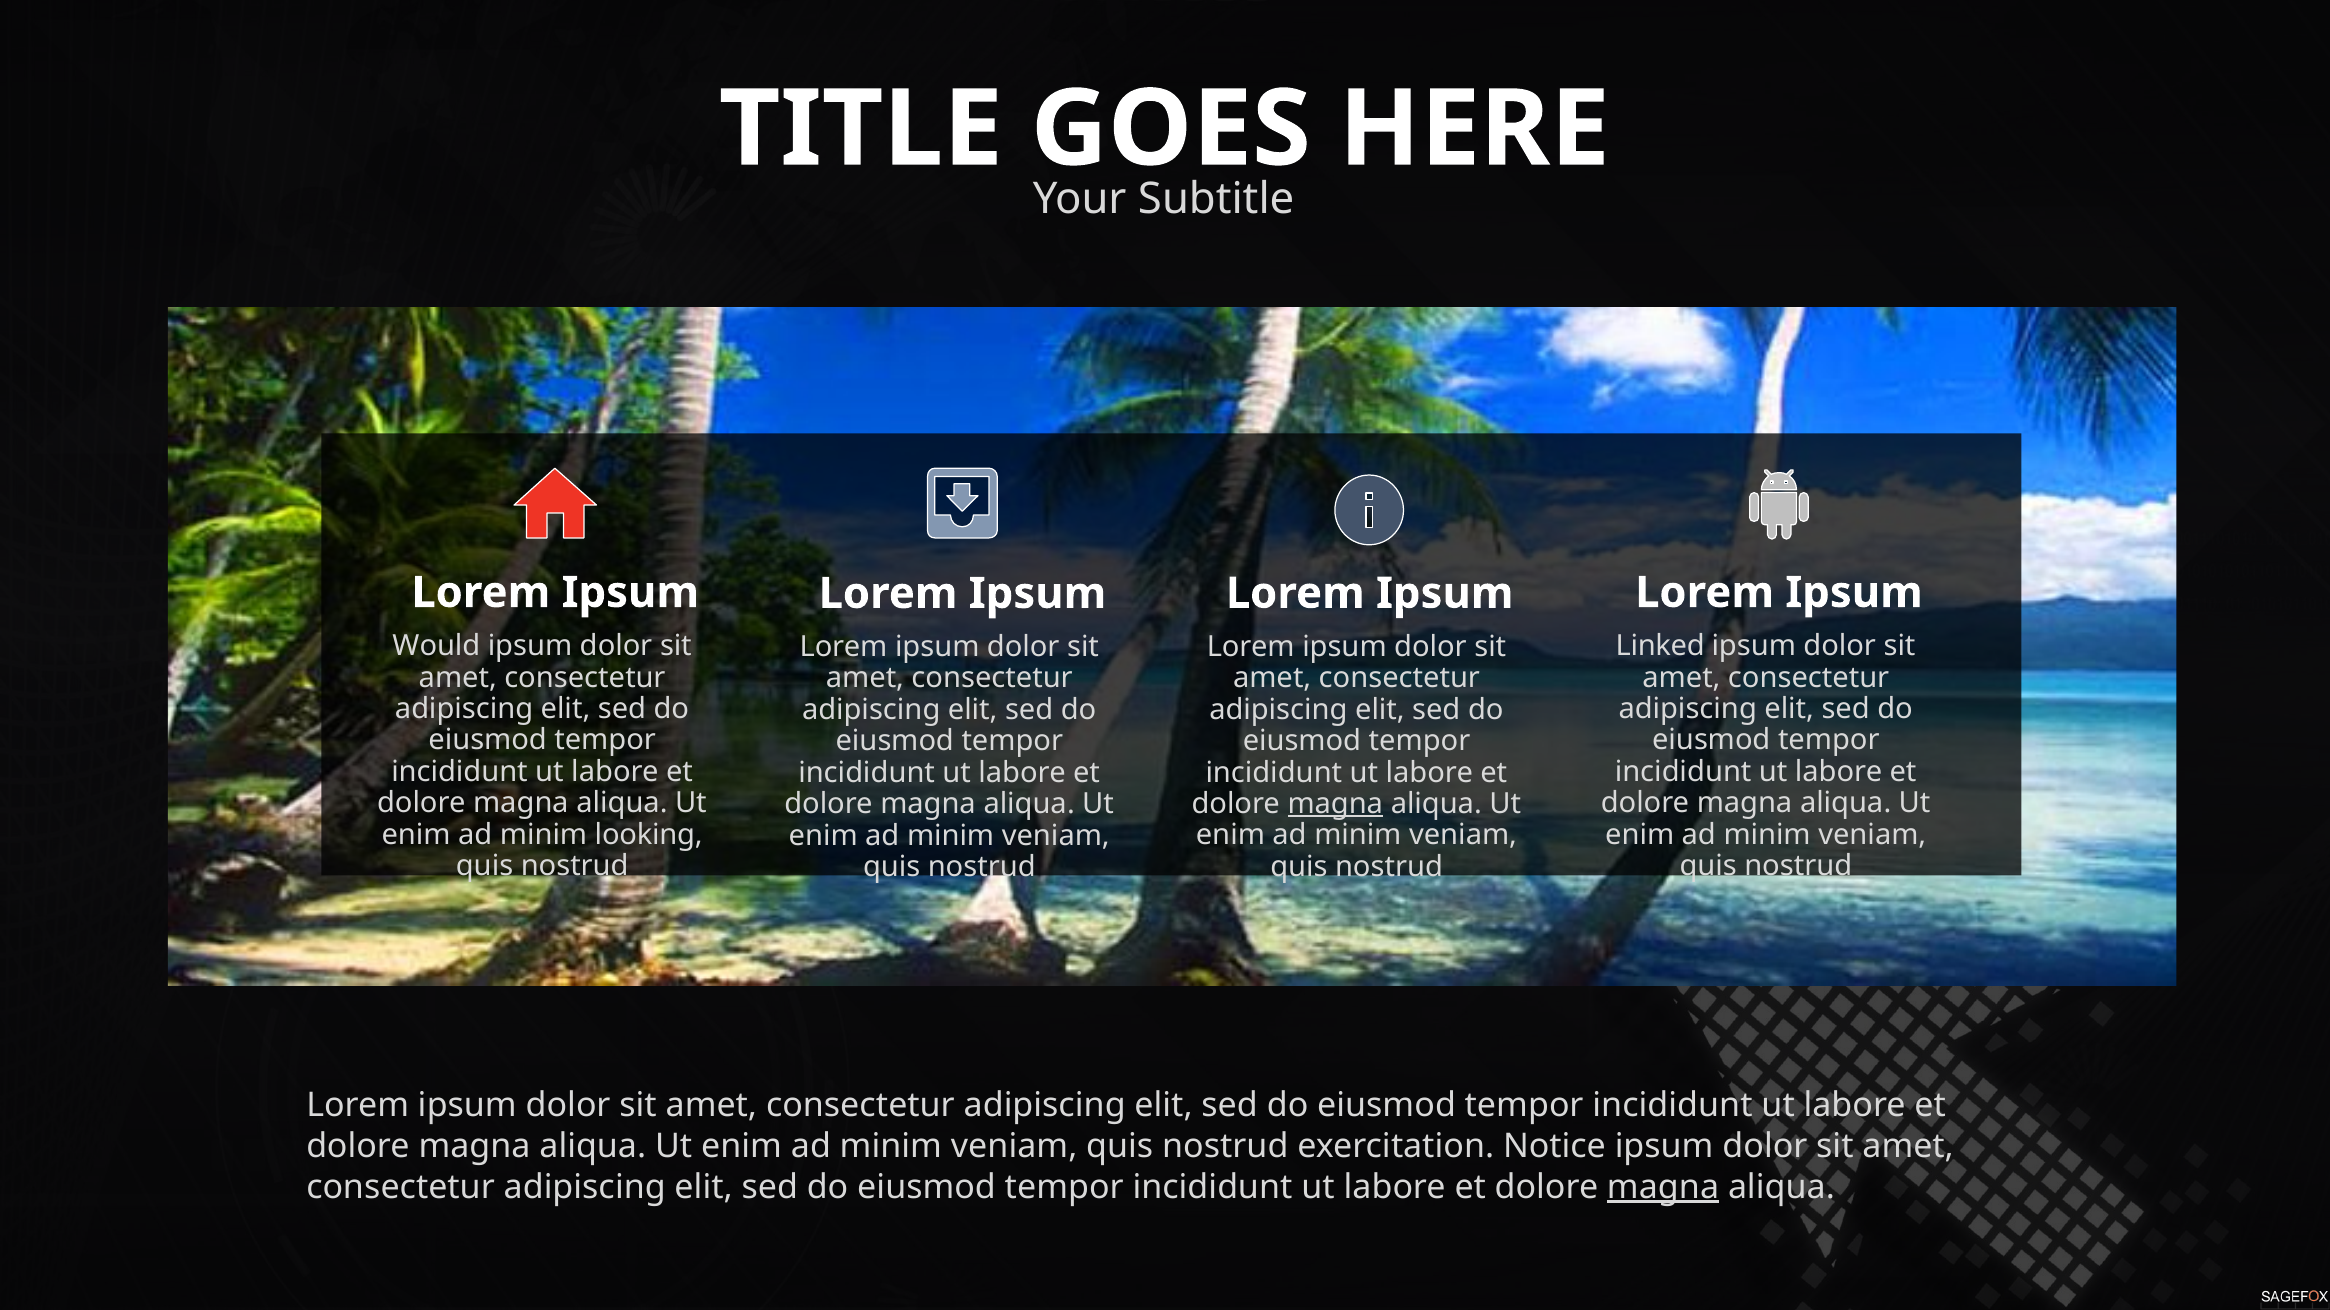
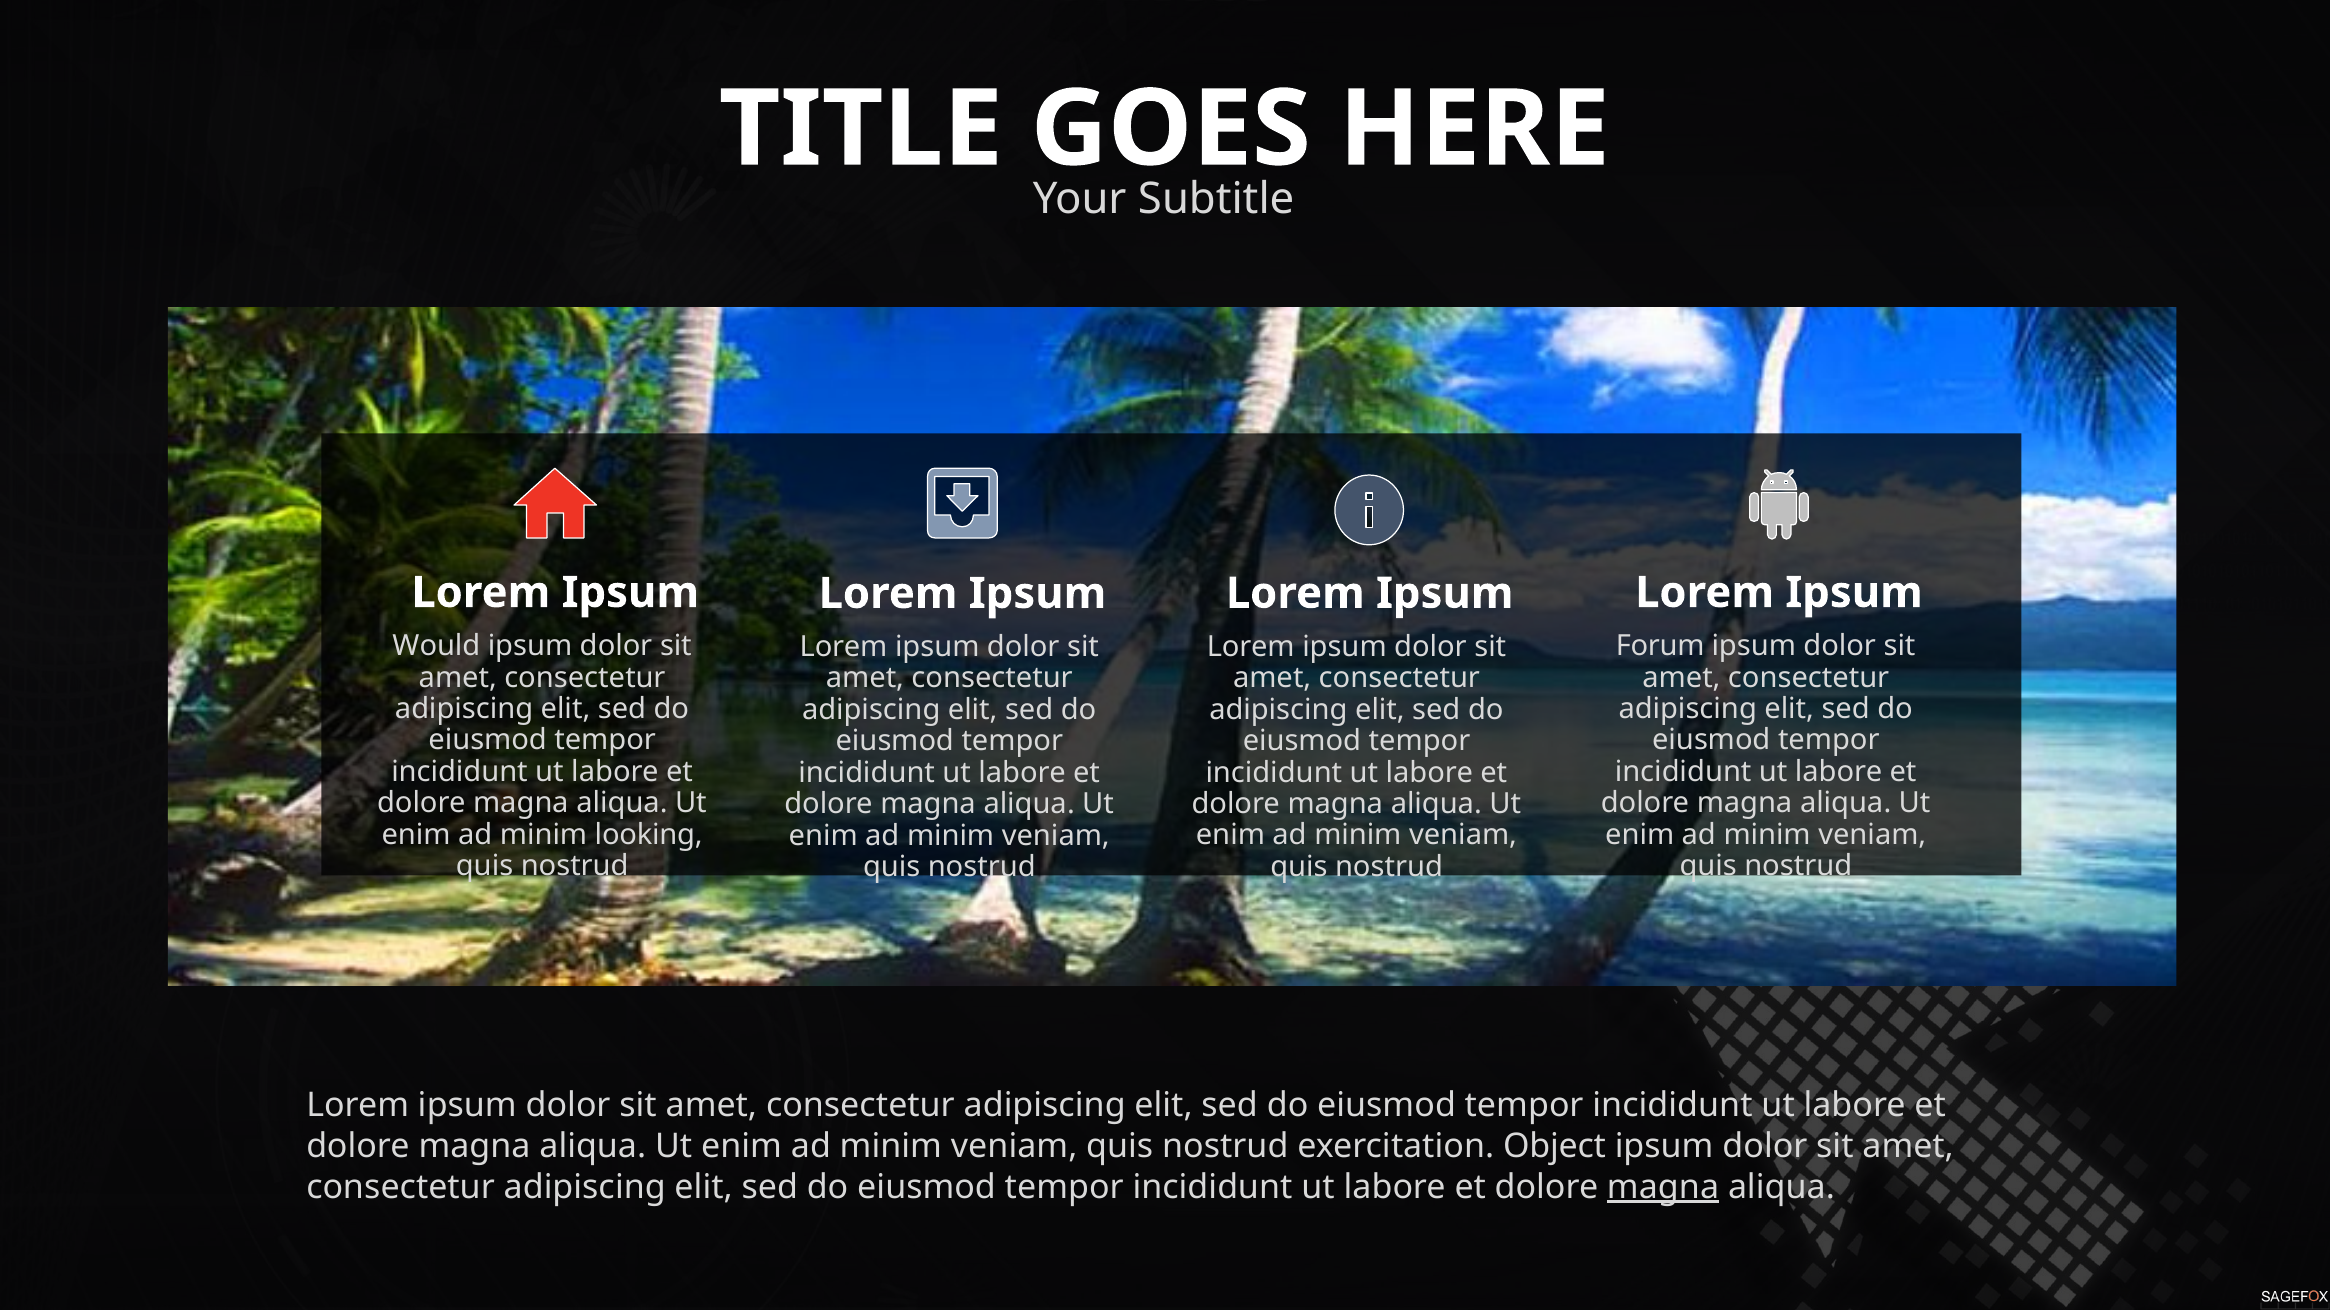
Linked: Linked -> Forum
magna at (1335, 804) underline: present -> none
Notice: Notice -> Object
